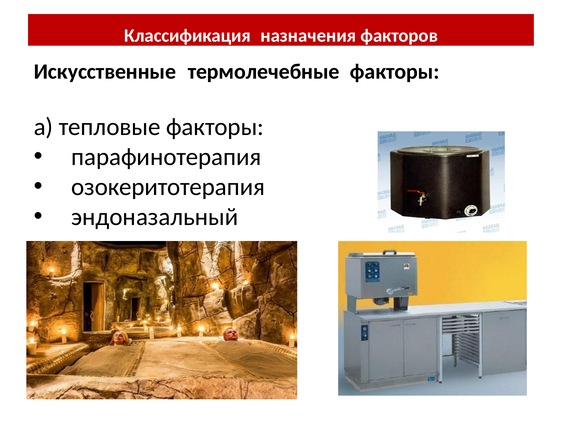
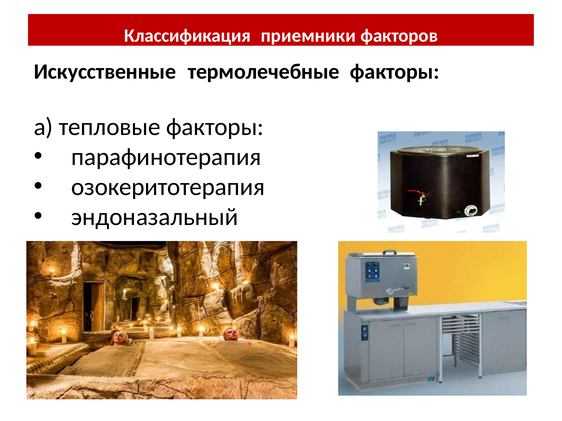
назначения: назначения -> приемники
